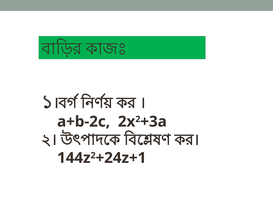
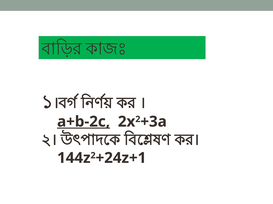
a+b-2c underline: none -> present
